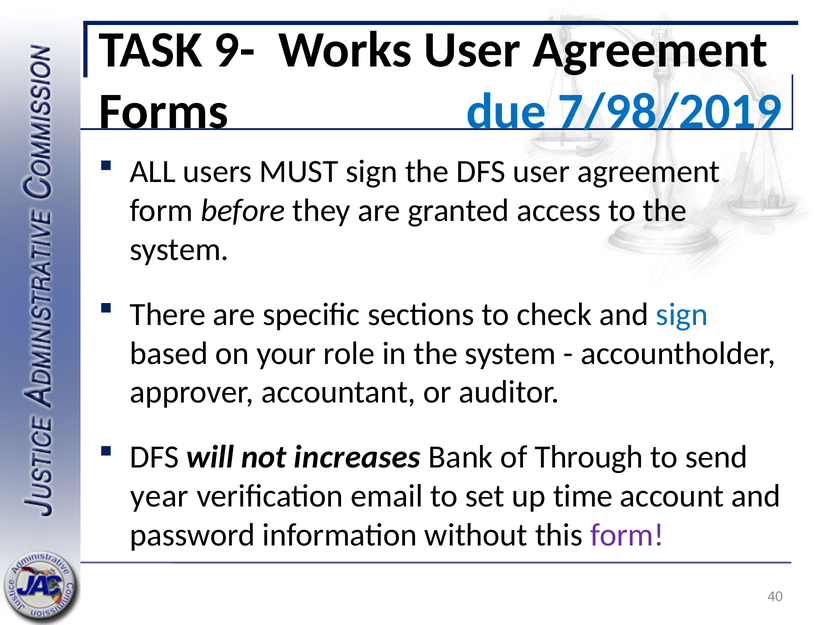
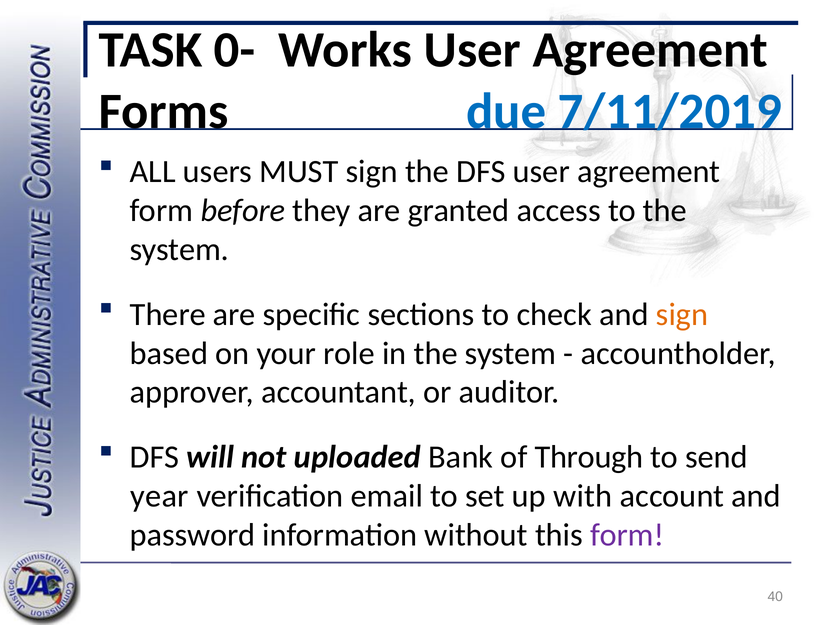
9-: 9- -> 0-
7/98/2019: 7/98/2019 -> 7/11/2019
sign at (682, 314) colour: blue -> orange
increases: increases -> uploaded
time: time -> with
